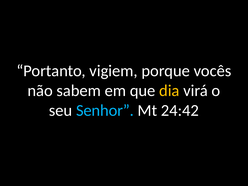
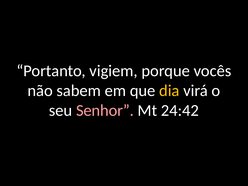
Senhor colour: light blue -> pink
